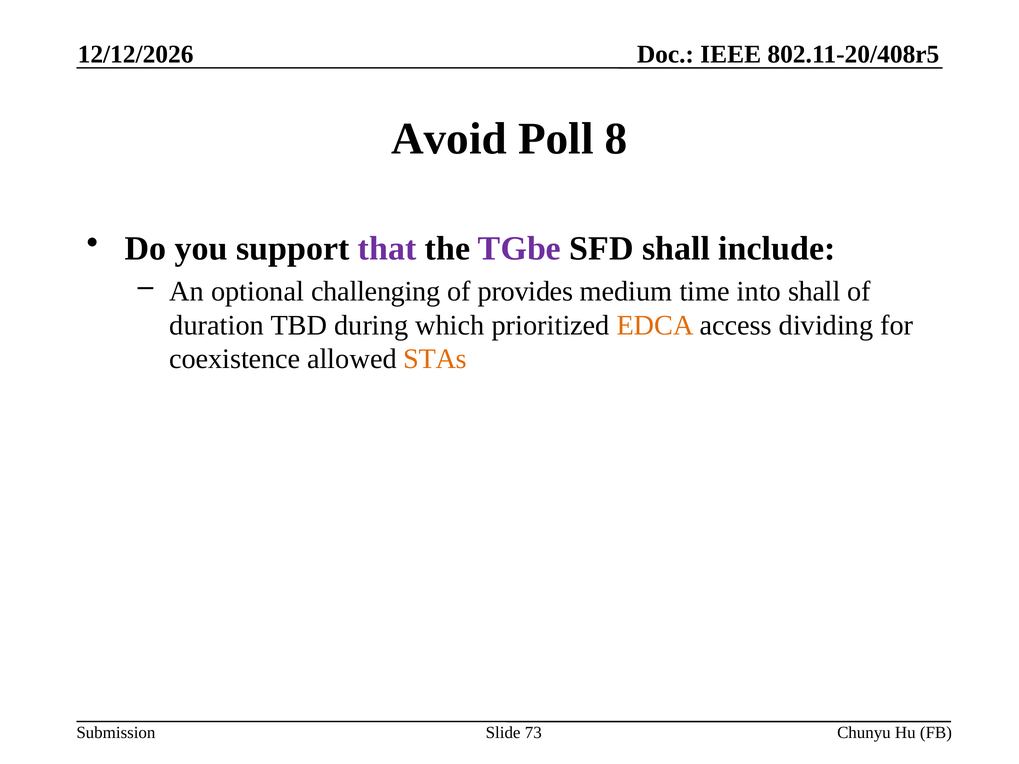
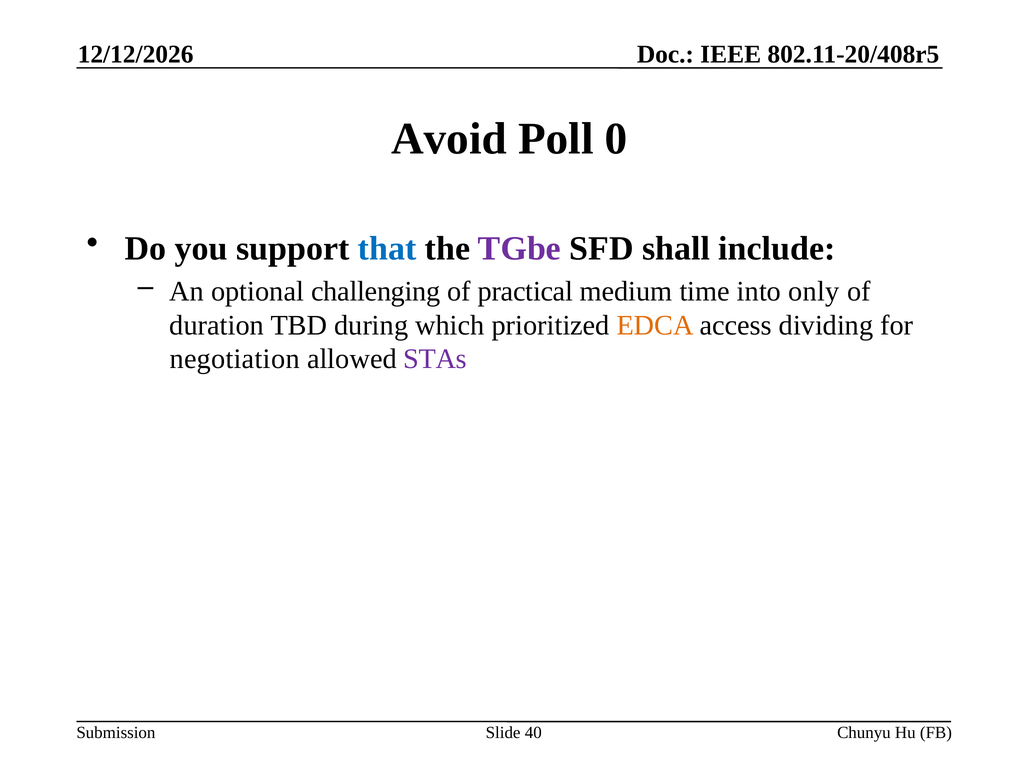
8: 8 -> 0
that colour: purple -> blue
provides: provides -> practical
into shall: shall -> only
coexistence: coexistence -> negotiation
STAs colour: orange -> purple
73: 73 -> 40
